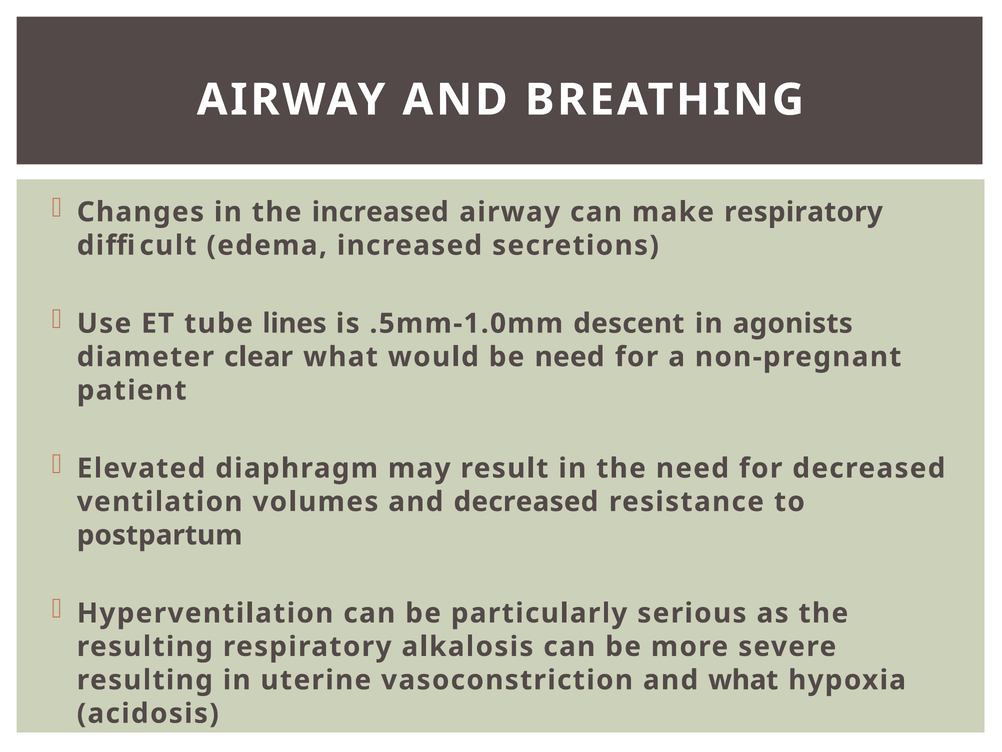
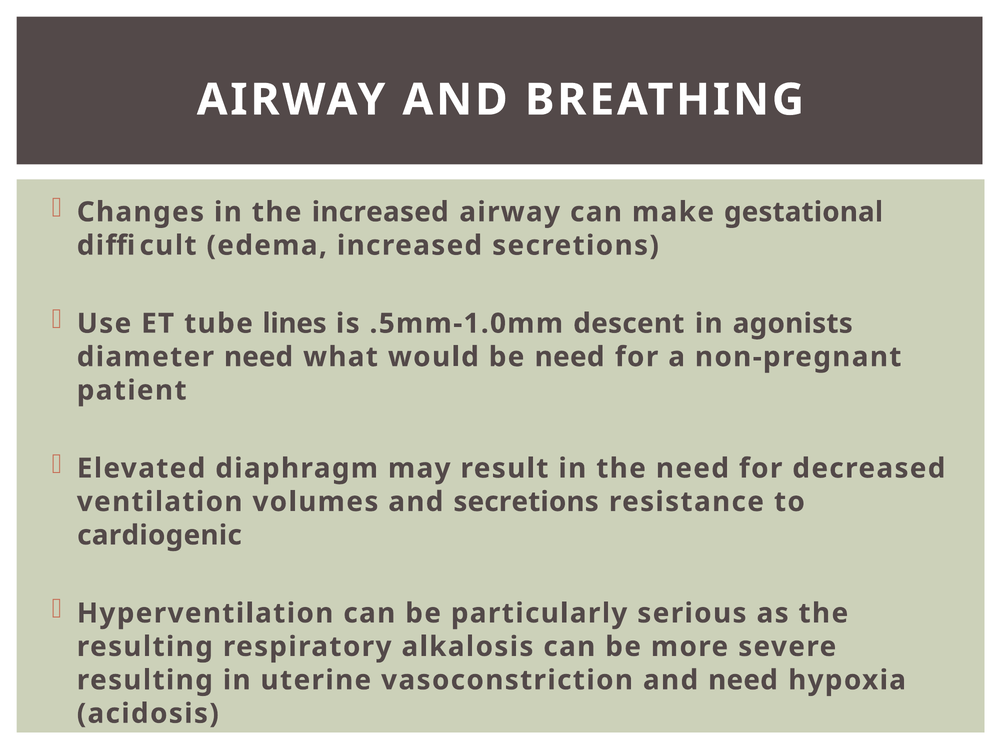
make respiratory: respiratory -> gestational
diameter clear: clear -> need
and decreased: decreased -> secretions
postpartum: postpartum -> cardiogenic
and what: what -> need
